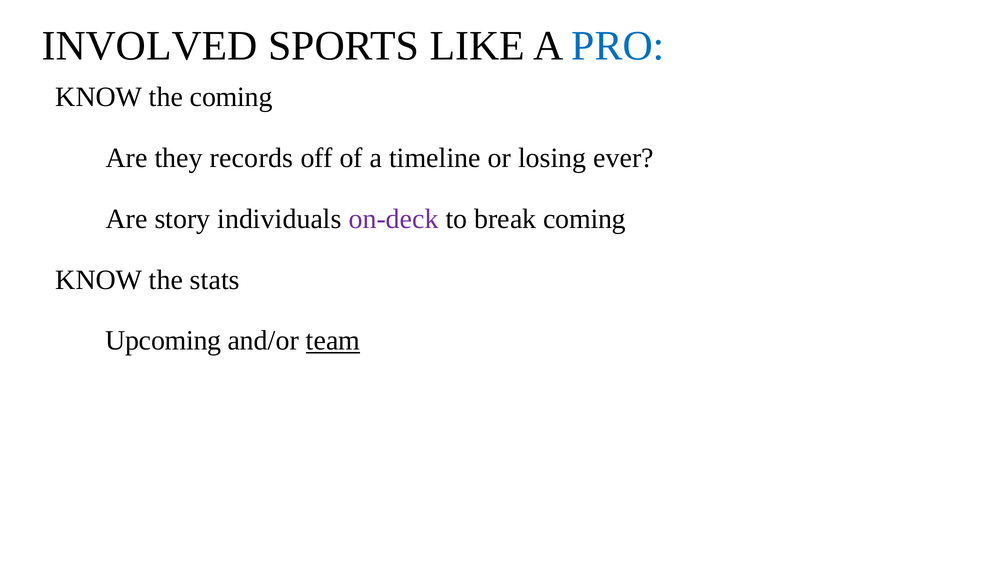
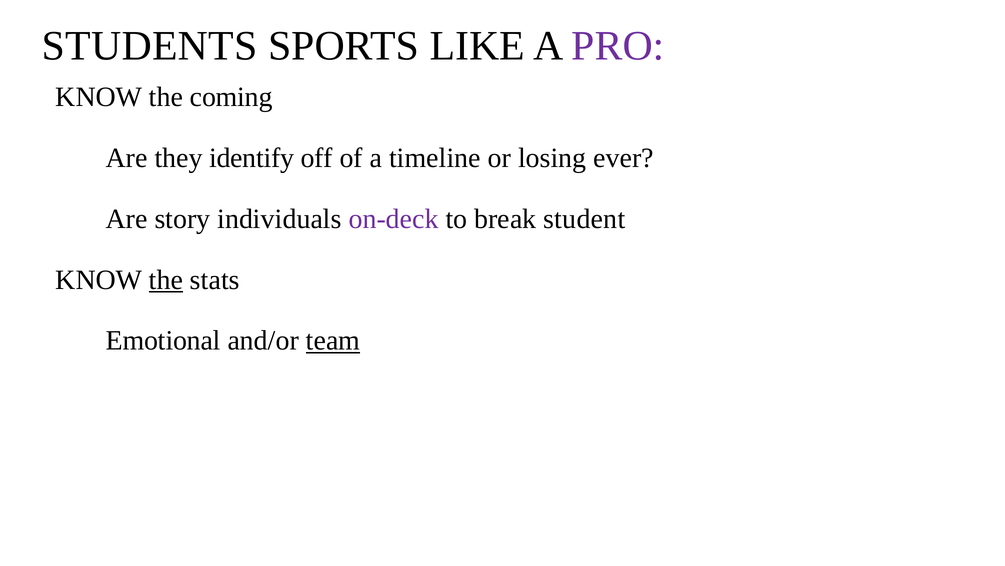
INVOLVED: INVOLVED -> STUDENTS
PRO colour: blue -> purple
records: records -> identify
break coming: coming -> student
the at (166, 279) underline: none -> present
Upcoming: Upcoming -> Emotional
